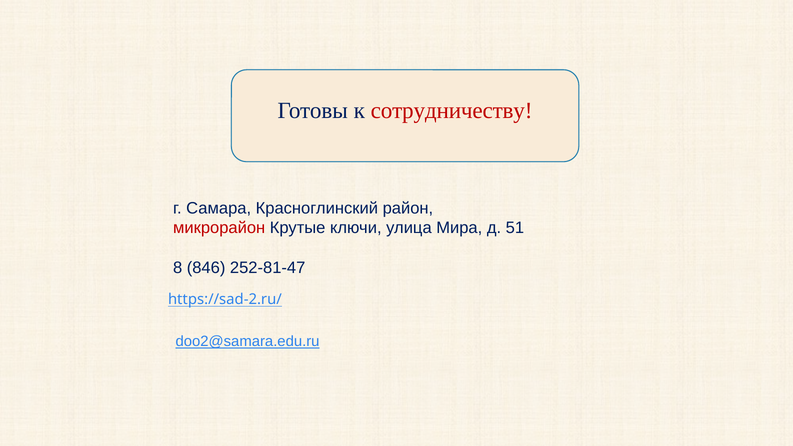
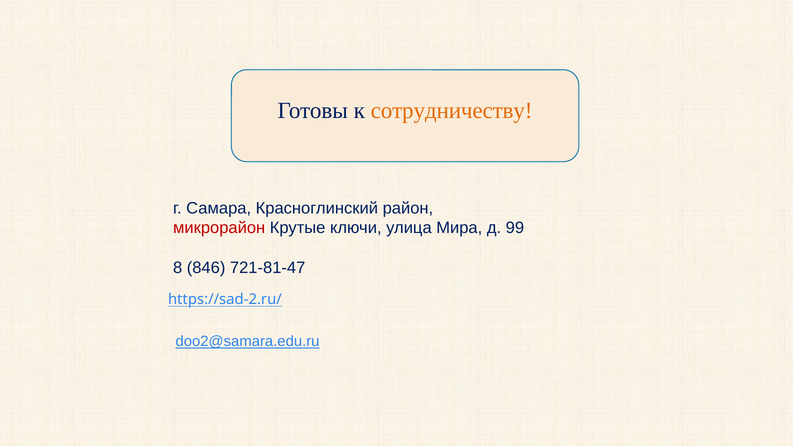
сотрудничеству colour: red -> orange
51: 51 -> 99
252-81-47: 252-81-47 -> 721-81-47
